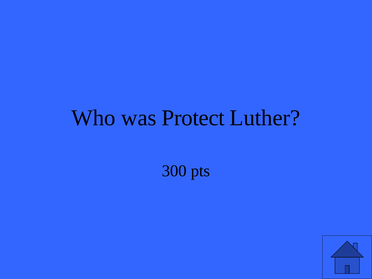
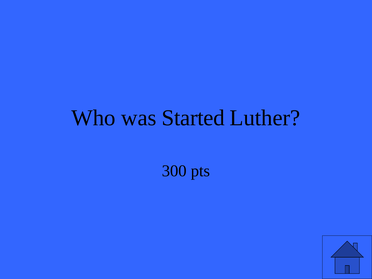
Protect: Protect -> Started
